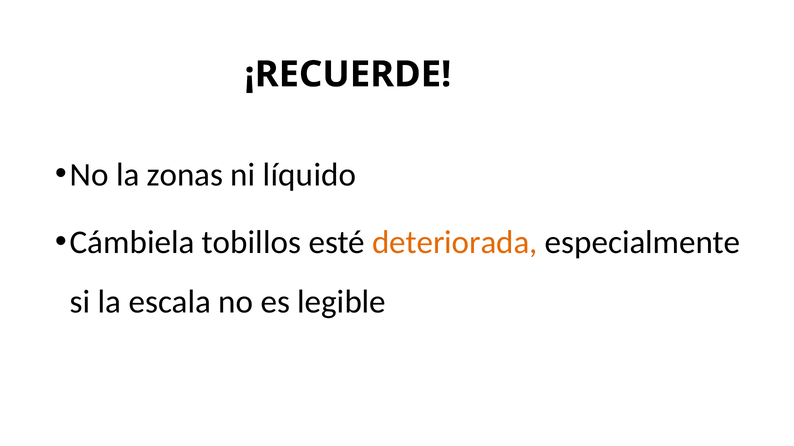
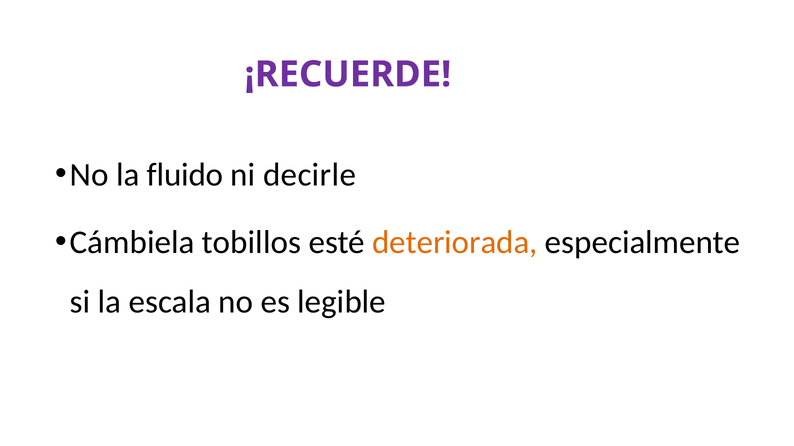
¡RECUERDE colour: black -> purple
zonas: zonas -> fluido
líquido: líquido -> decirle
